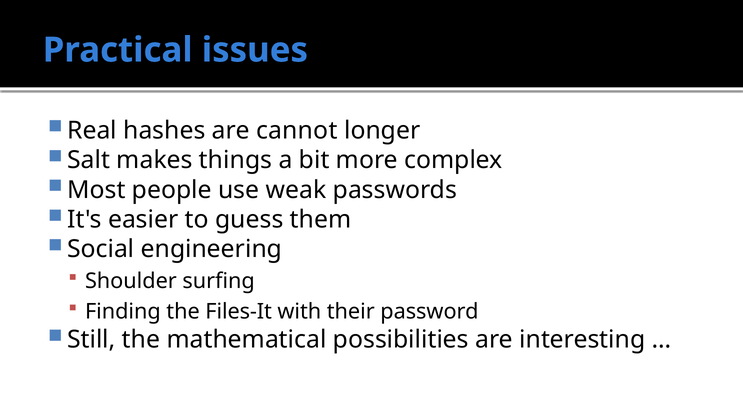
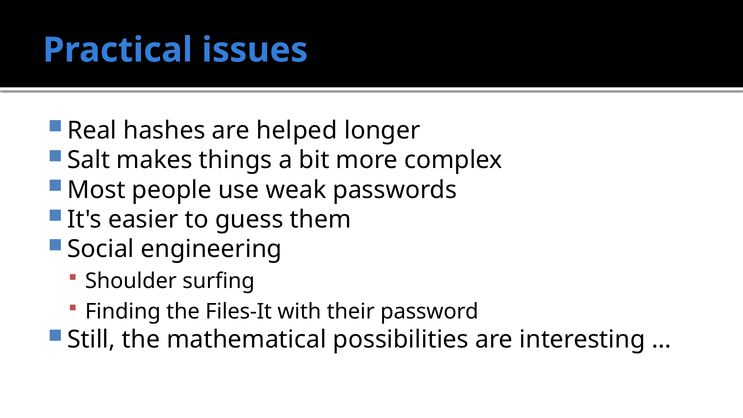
cannot: cannot -> helped
